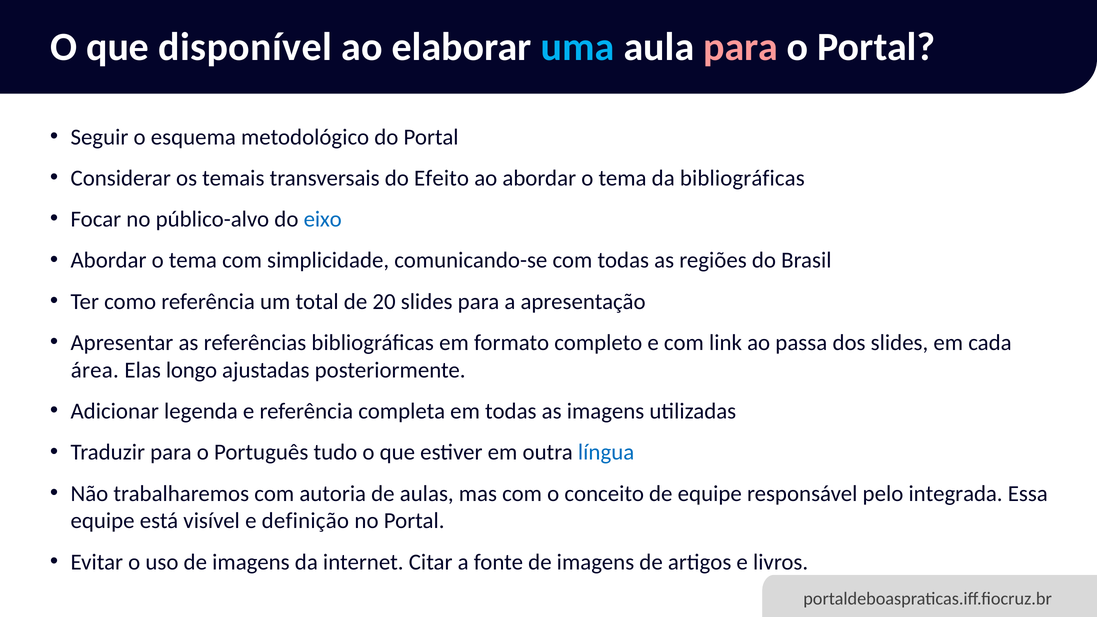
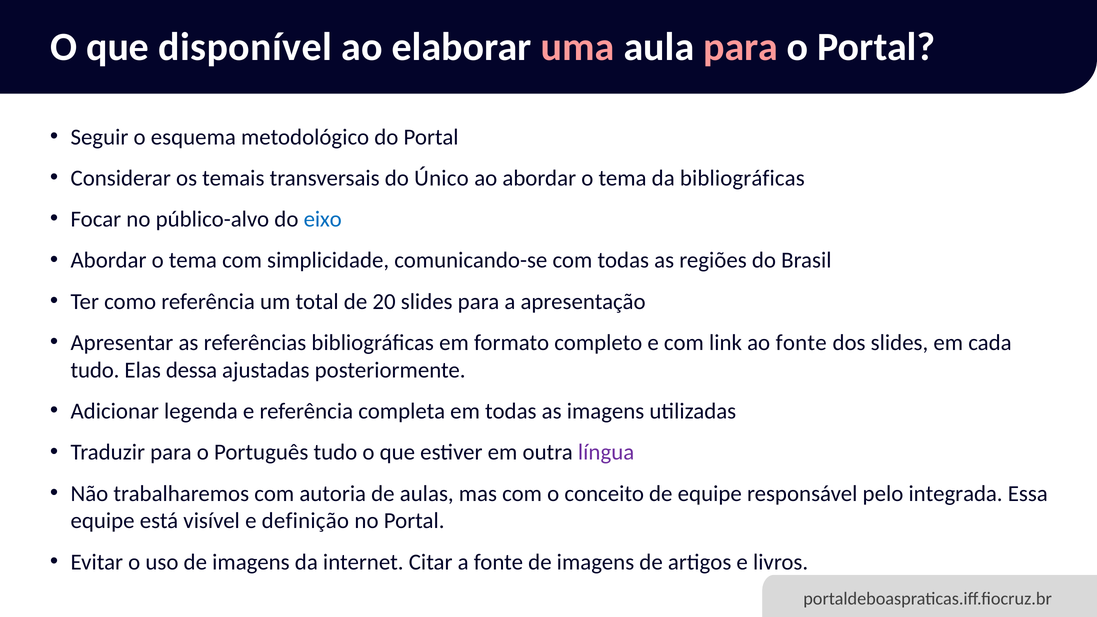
uma colour: light blue -> pink
Efeito: Efeito -> Único
ao passa: passa -> fonte
área at (95, 370): área -> tudo
longo: longo -> dessa
língua colour: blue -> purple
